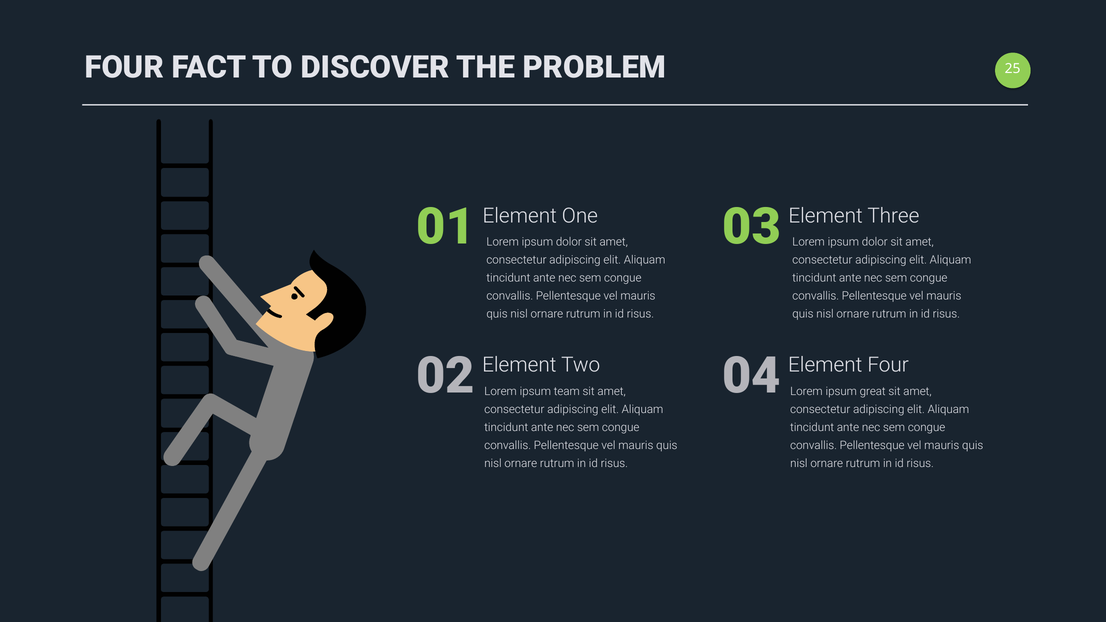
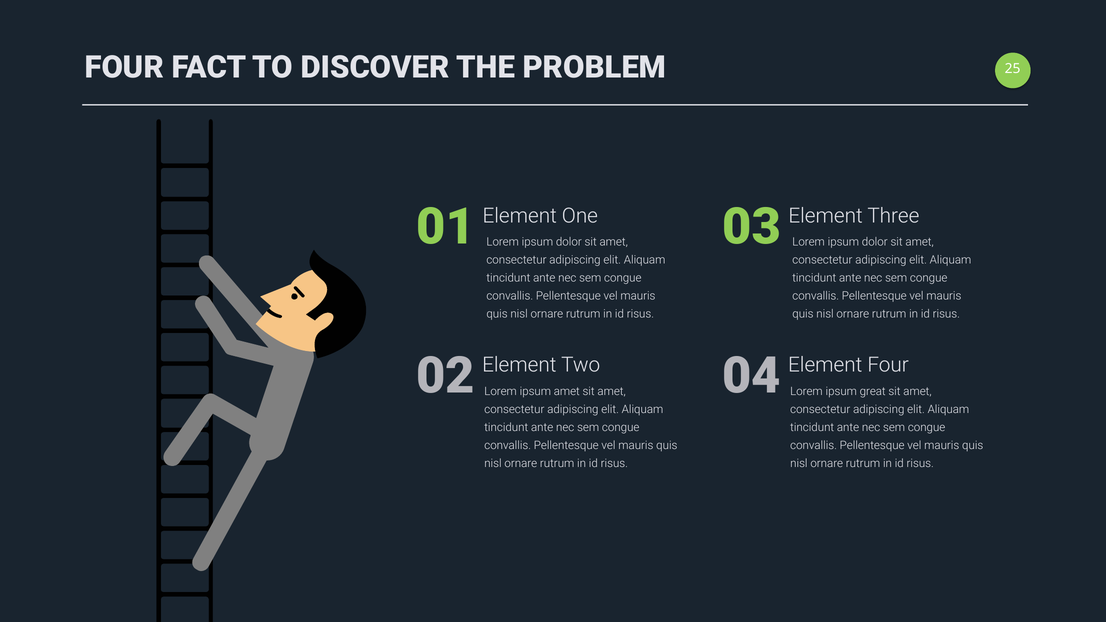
ipsum team: team -> amet
